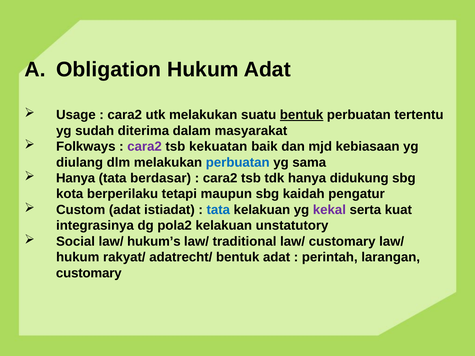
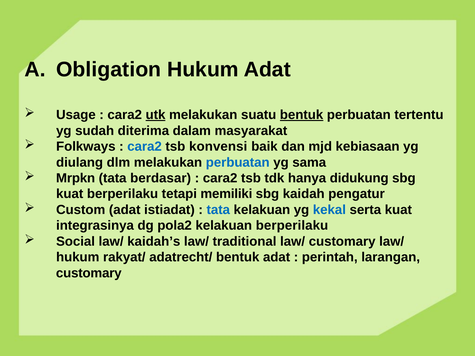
utk underline: none -> present
cara2 at (145, 147) colour: purple -> blue
kekuatan: kekuatan -> konvensi
Hanya at (76, 178): Hanya -> Mrpkn
kota at (70, 194): kota -> kuat
maupun: maupun -> memiliki
kekal colour: purple -> blue
kelakuan unstatutory: unstatutory -> berperilaku
hukum’s: hukum’s -> kaidah’s
